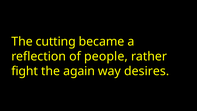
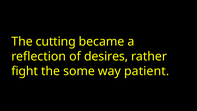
people: people -> desires
again: again -> some
desires: desires -> patient
